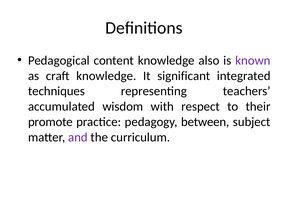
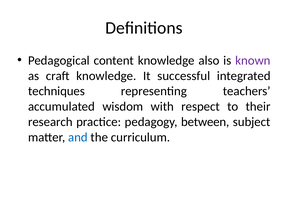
significant: significant -> successful
promote: promote -> research
and colour: purple -> blue
